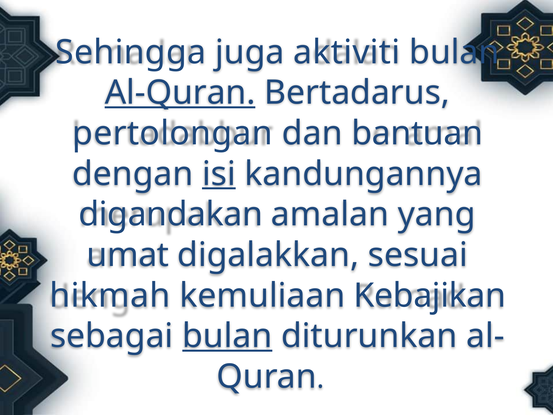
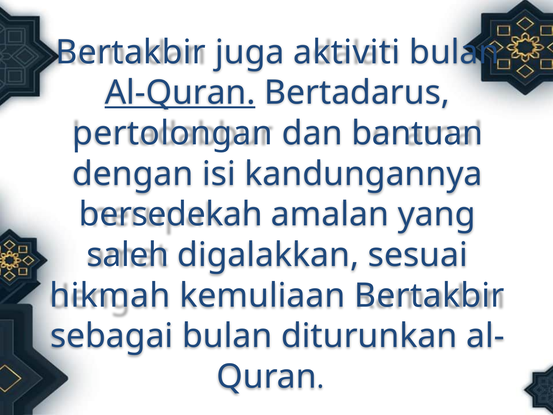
Sehingga at (131, 52): Sehingga -> Bertakbir
isi underline: present -> none
digandakan: digandakan -> bersedekah
umat: umat -> saleh
kemuliaan Kebajikan: Kebajikan -> Bertakbir
bulan at (227, 336) underline: present -> none
